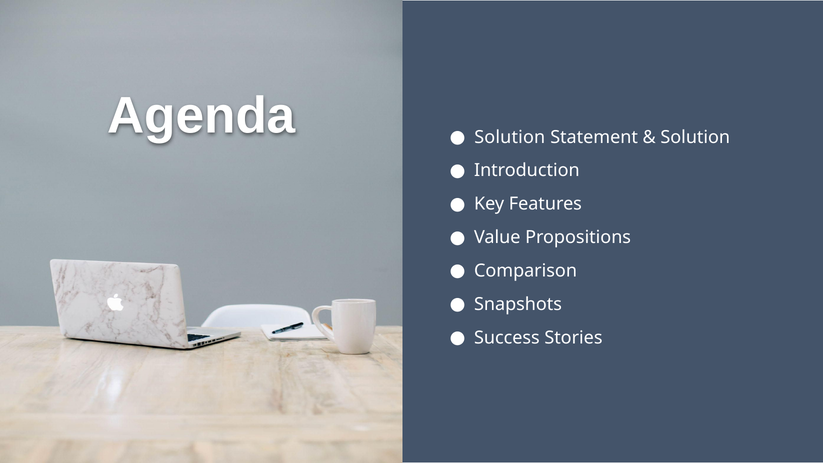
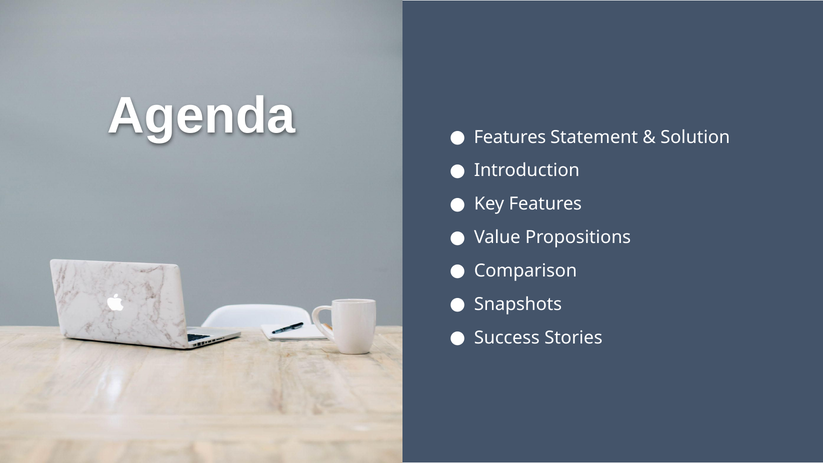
Solution at (510, 137): Solution -> Features
